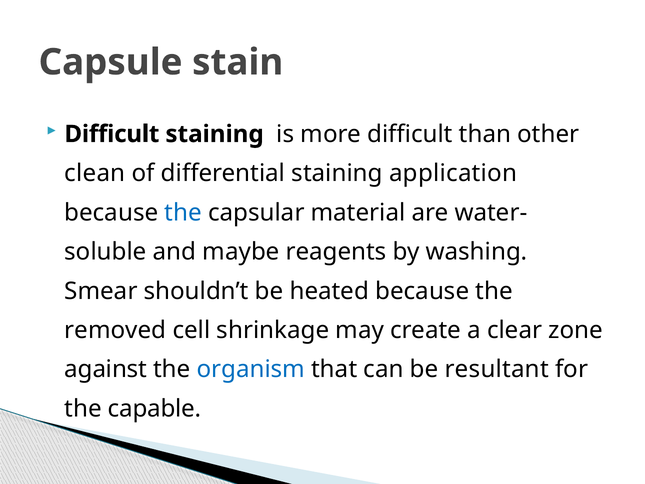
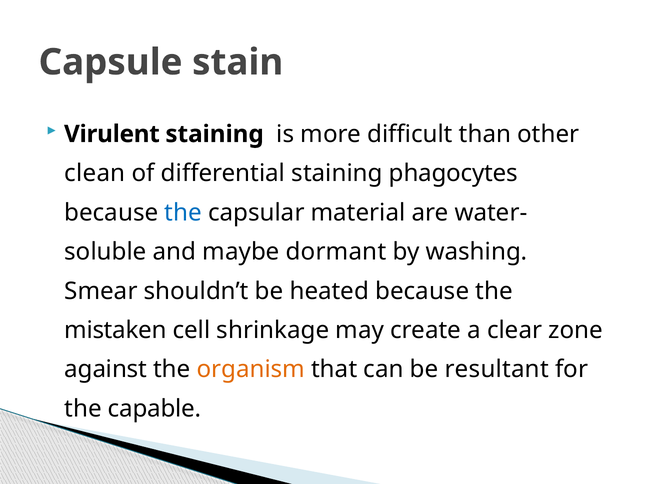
Difficult at (112, 134): Difficult -> Virulent
application: application -> phagocytes
reagents: reagents -> dormant
removed: removed -> mistaken
organism colour: blue -> orange
